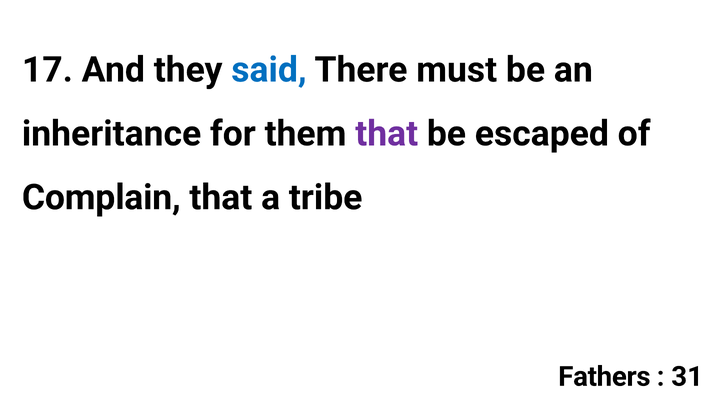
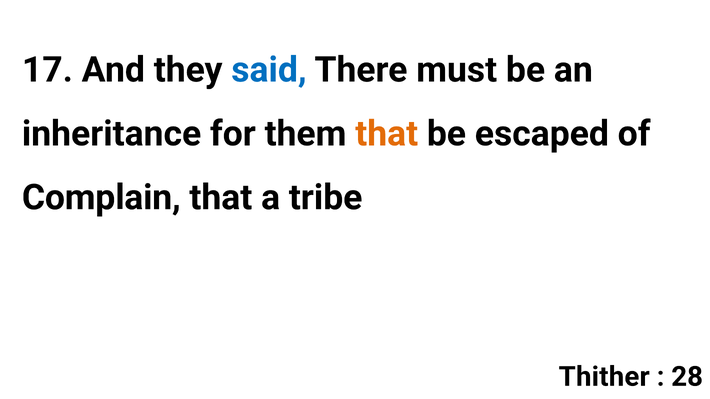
that at (387, 134) colour: purple -> orange
Fathers: Fathers -> Thither
31: 31 -> 28
